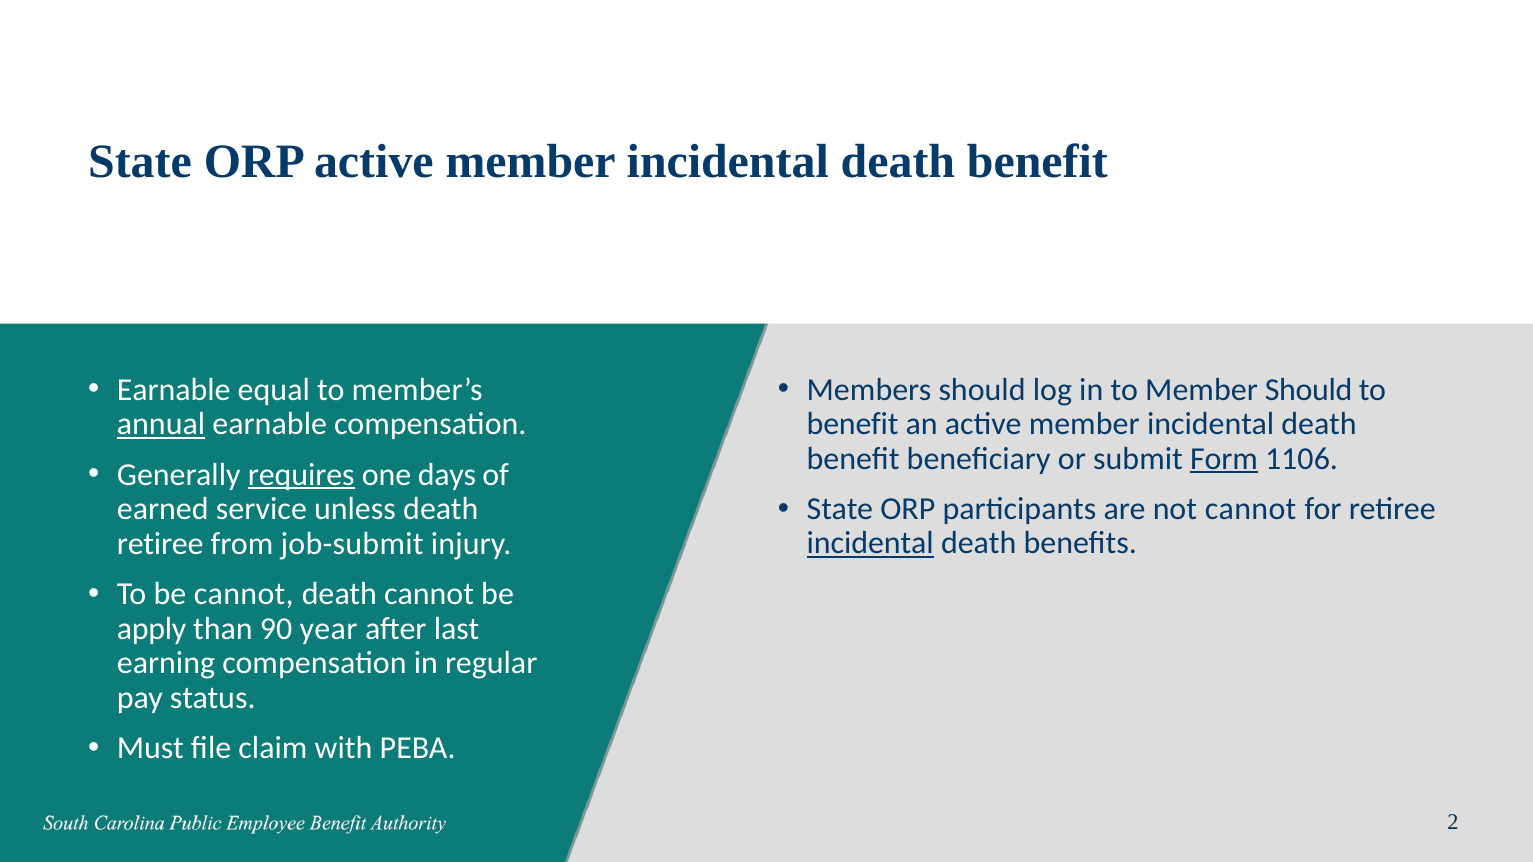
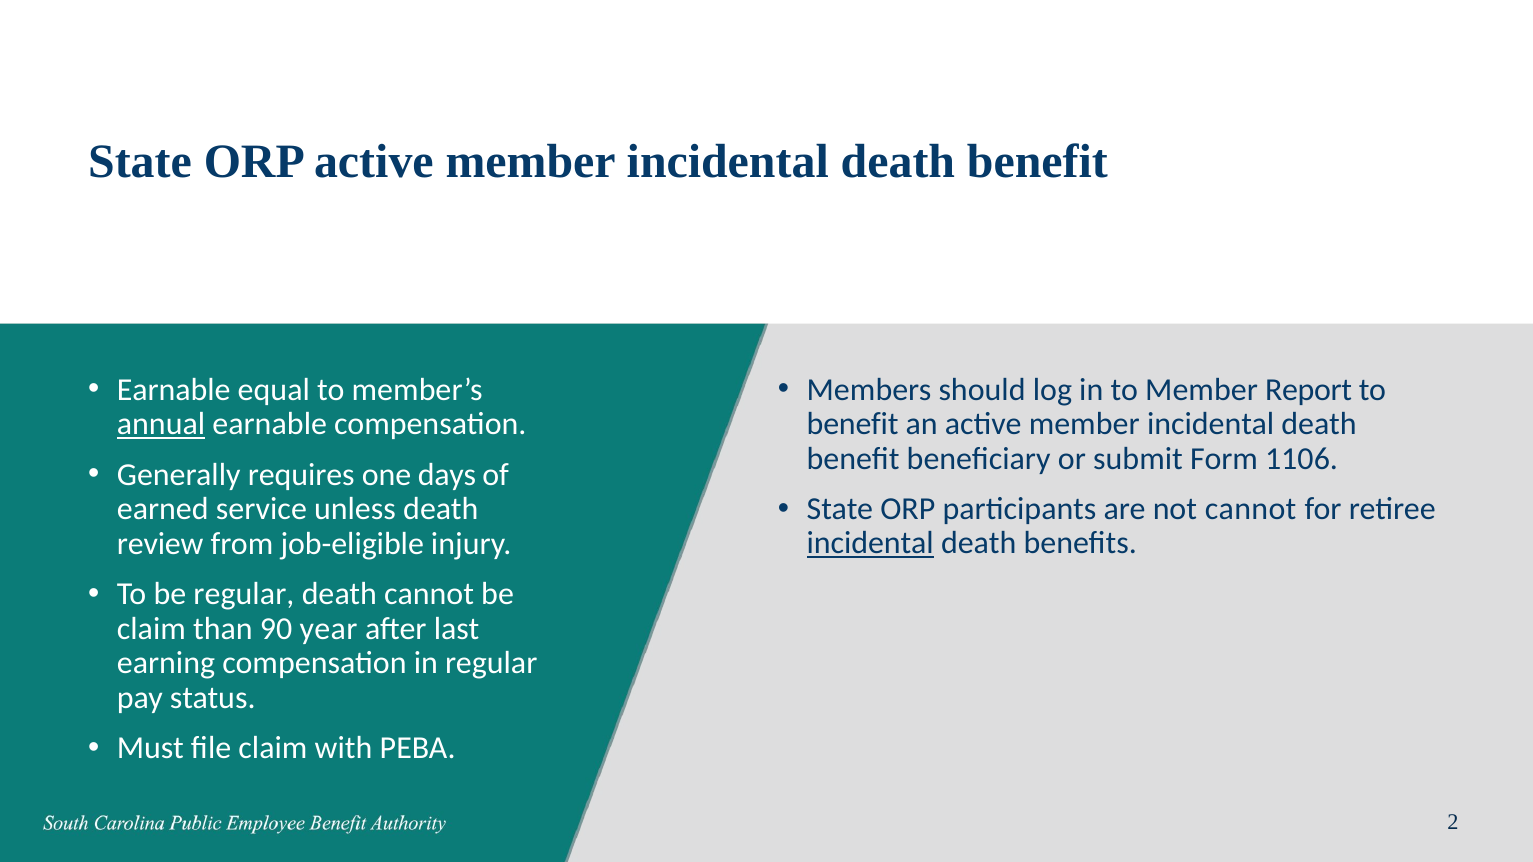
Member Should: Should -> Report
Form underline: present -> none
requires underline: present -> none
retiree at (160, 544): retiree -> review
job-submit: job-submit -> job-eligible
be cannot: cannot -> regular
apply at (152, 629): apply -> claim
